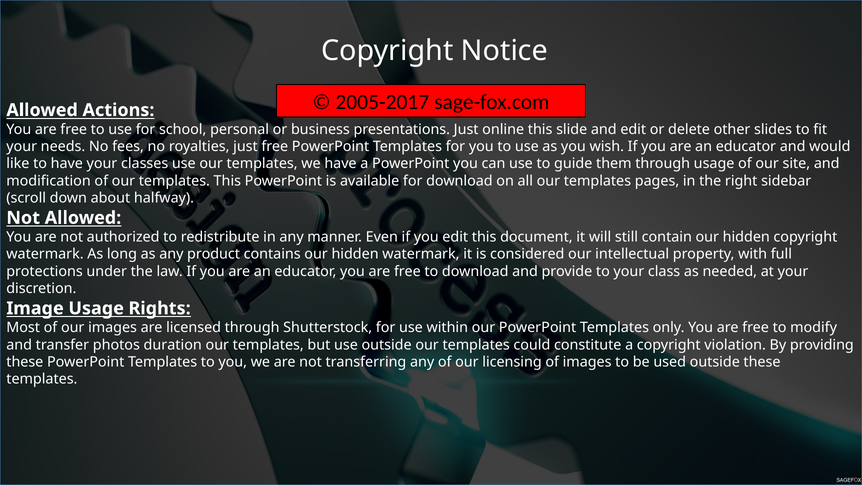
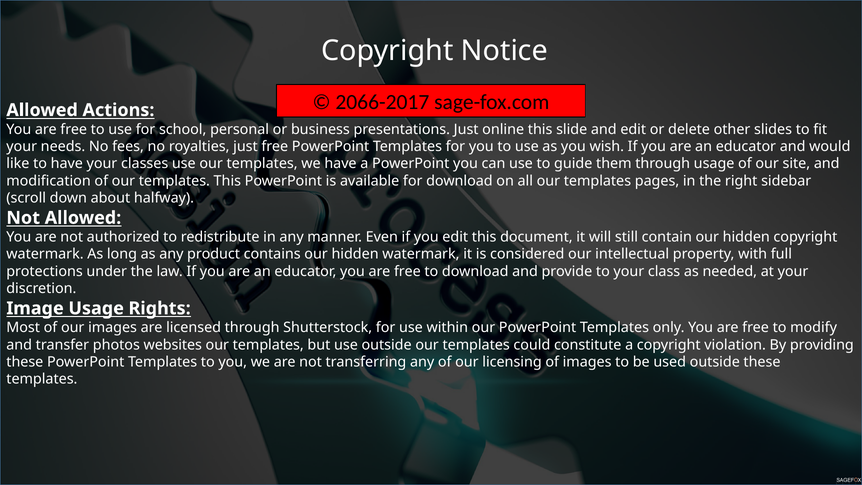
2005-2017: 2005-2017 -> 2066-2017
duration: duration -> websites
